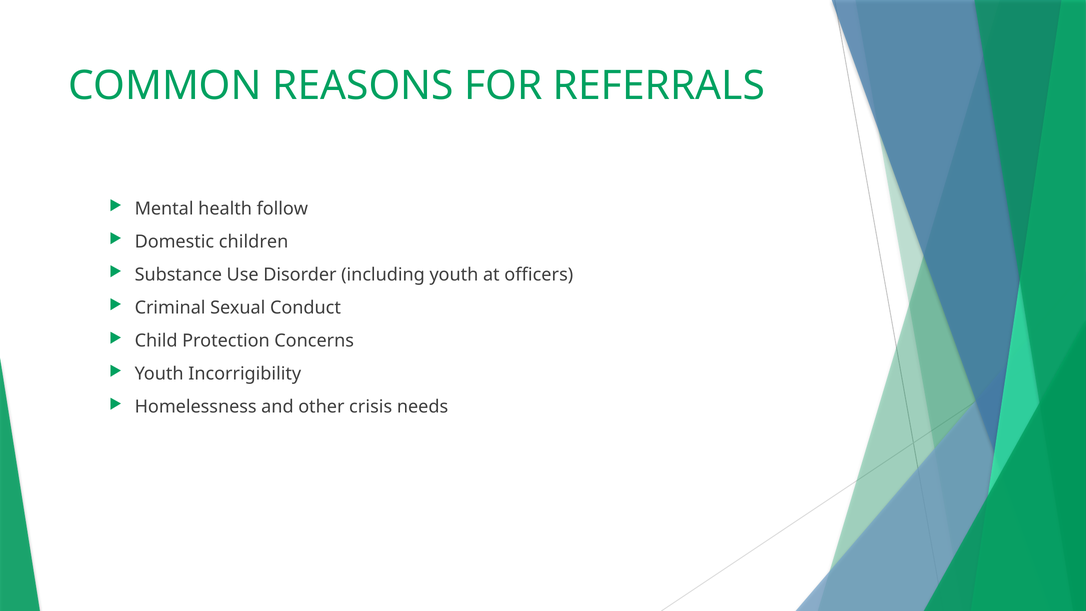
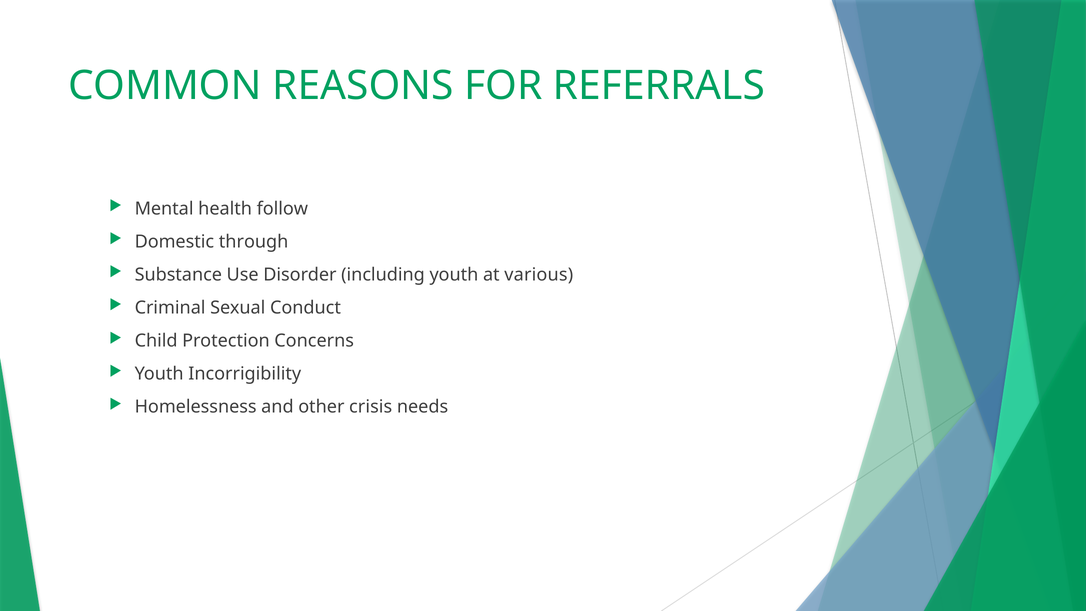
children: children -> through
officers: officers -> various
